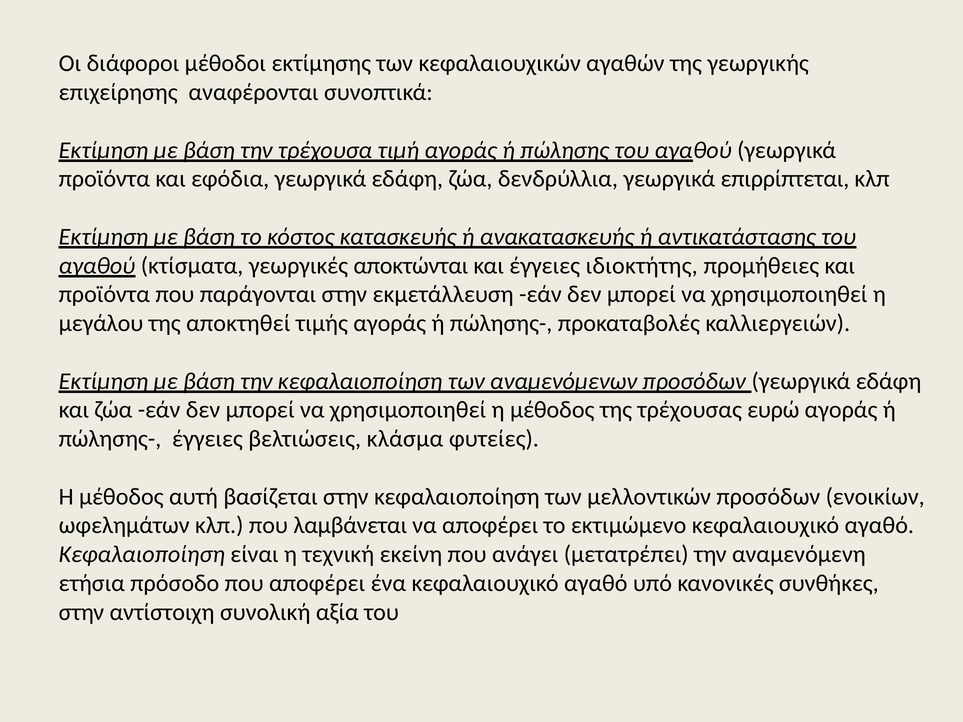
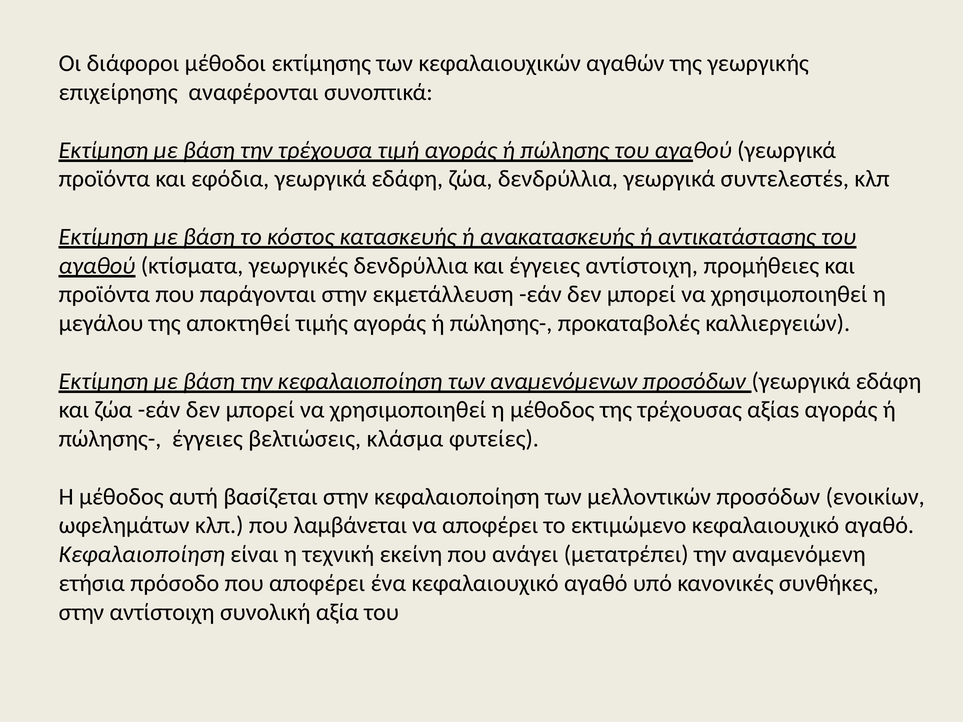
επιρρίπτεται: επιρρίπτεται -> συντελεστέs
γεωργικές αποκτώνται: αποκτώνται -> δενδρύλλια
έγγειες ιδιοκτήτης: ιδιοκτήτης -> αντίστοιχη
ευρώ: ευρώ -> αξίαs
